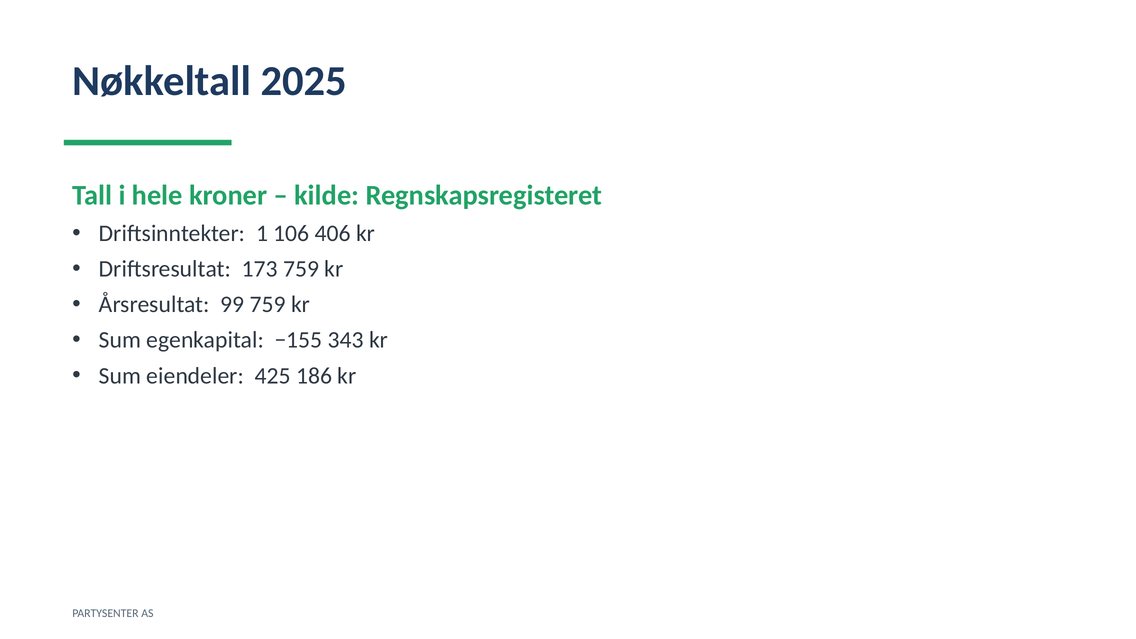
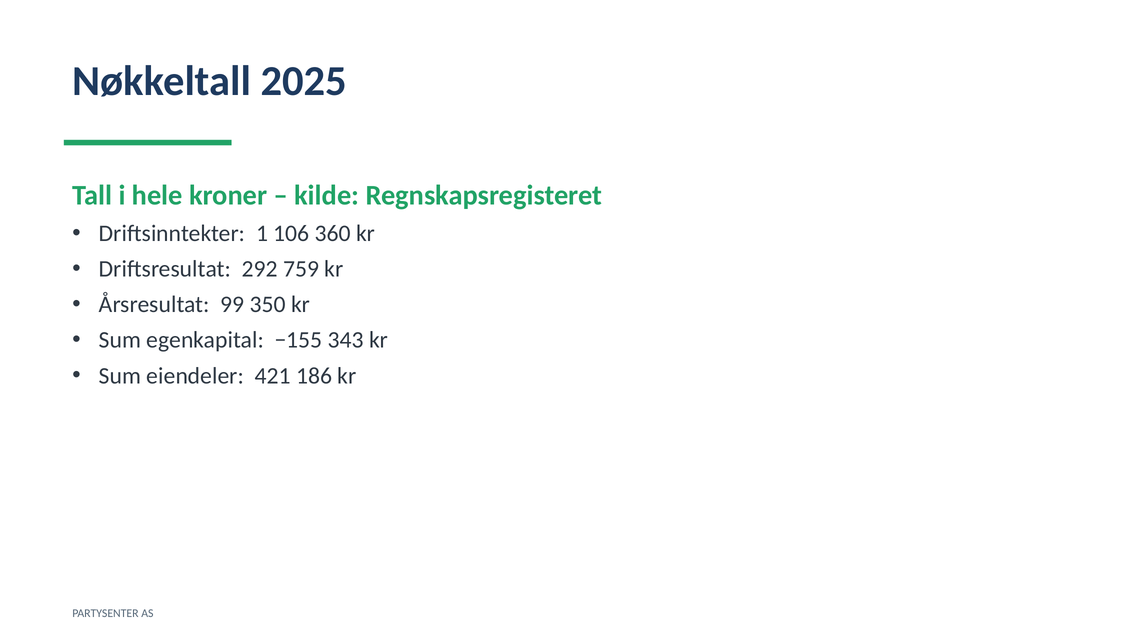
406: 406 -> 360
173: 173 -> 292
99 759: 759 -> 350
425: 425 -> 421
